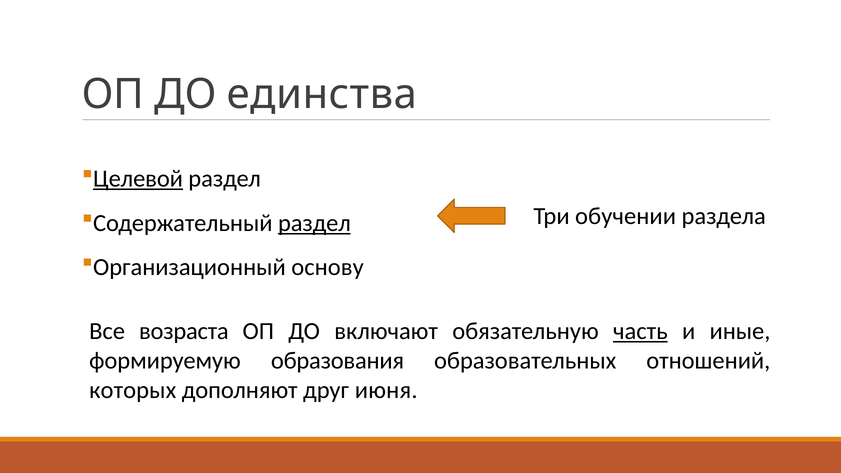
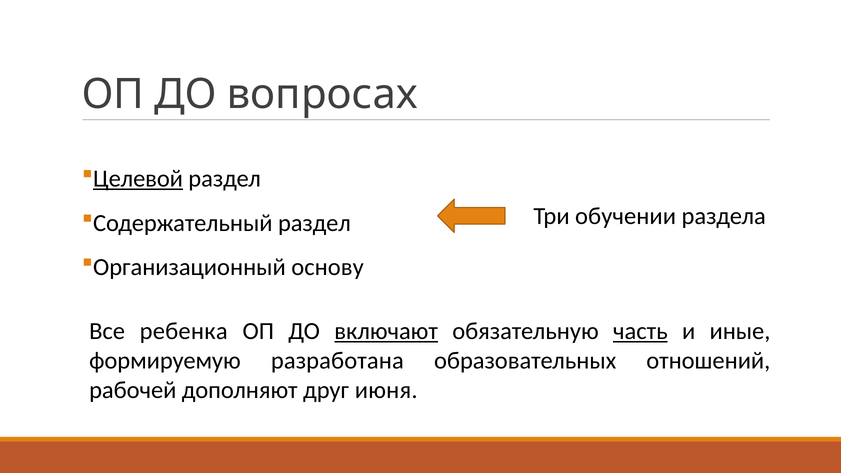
единства: единства -> вопросах
раздел at (314, 223) underline: present -> none
возраста: возраста -> ребенка
включают underline: none -> present
образования: образования -> разработана
которых: которых -> рабочей
